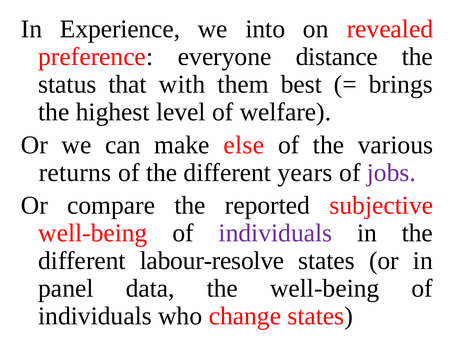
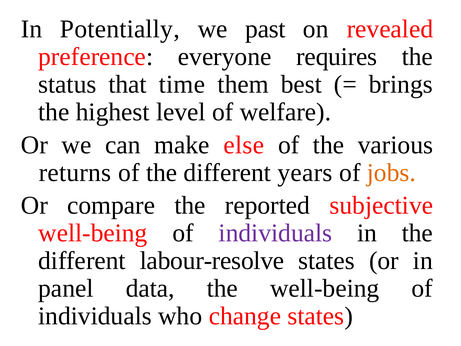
Experience: Experience -> Potentially
into: into -> past
distance: distance -> requires
with: with -> time
jobs colour: purple -> orange
